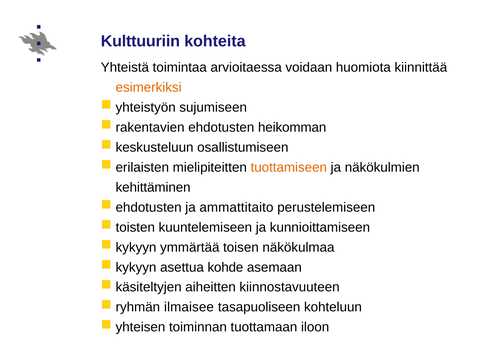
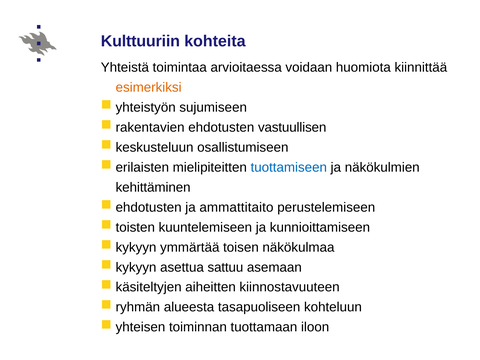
heikomman: heikomman -> vastuullisen
tuottamiseen colour: orange -> blue
kohde: kohde -> sattuu
ilmaisee: ilmaisee -> alueesta
